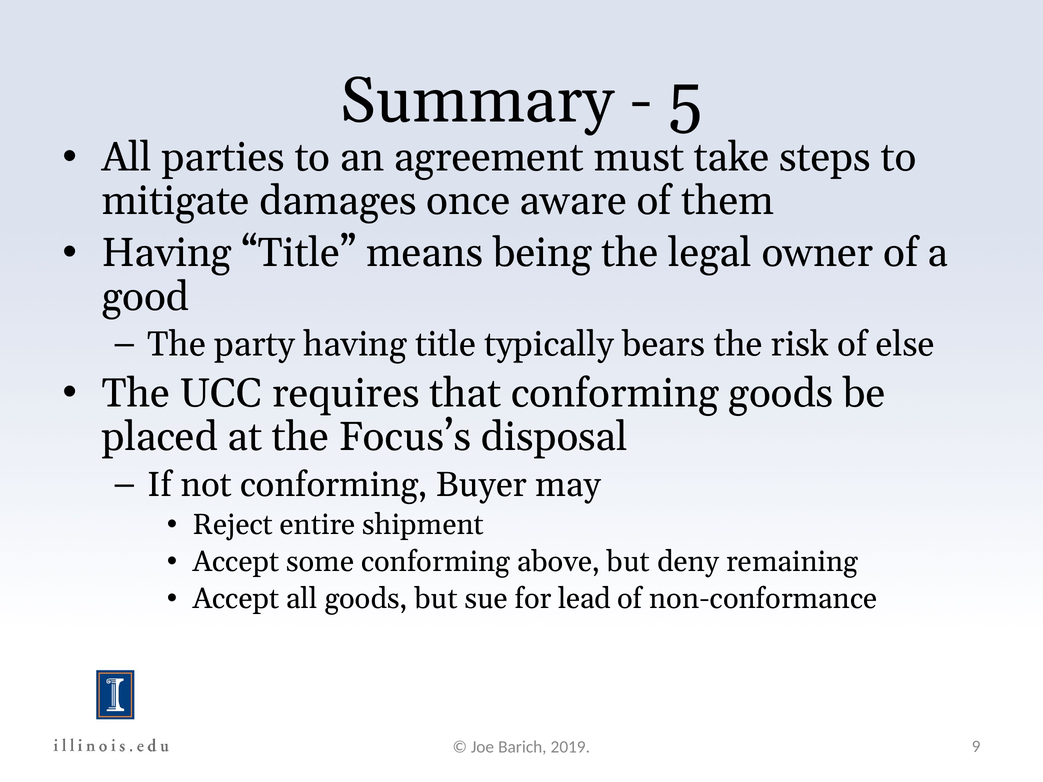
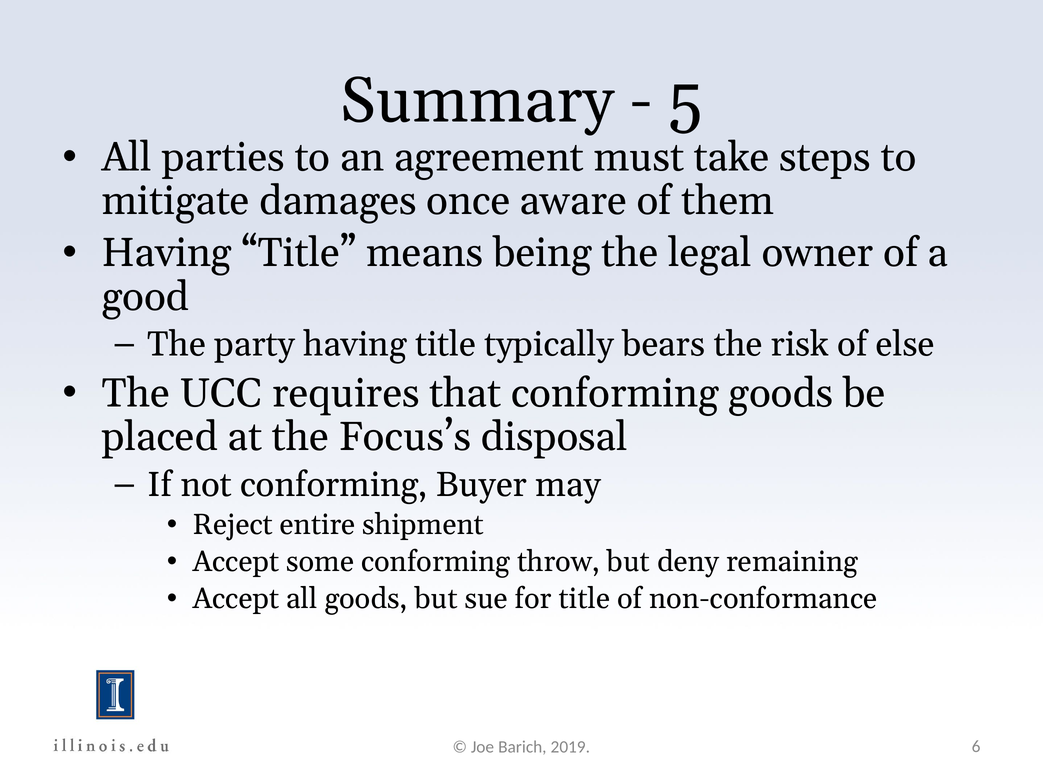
above: above -> throw
for lead: lead -> title
9: 9 -> 6
